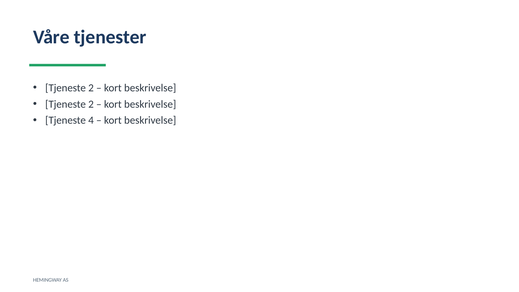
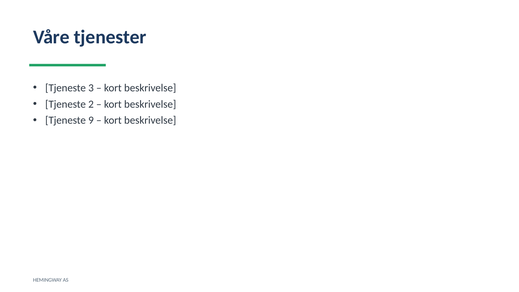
2 at (91, 88): 2 -> 3
4: 4 -> 9
